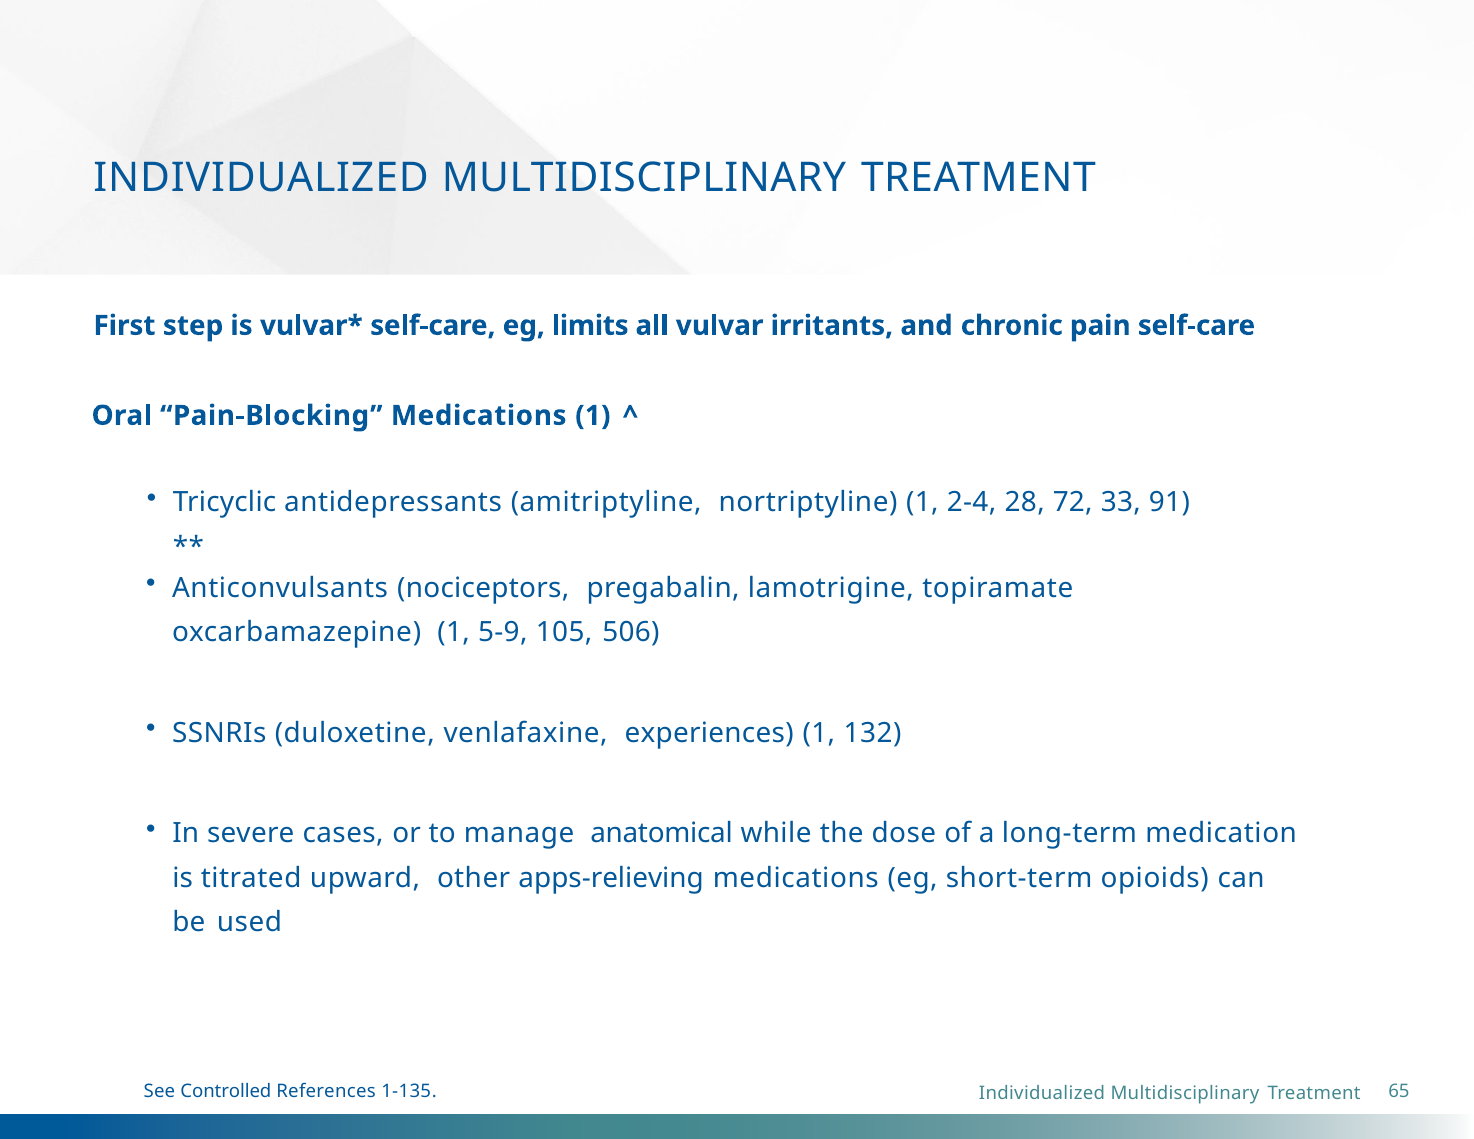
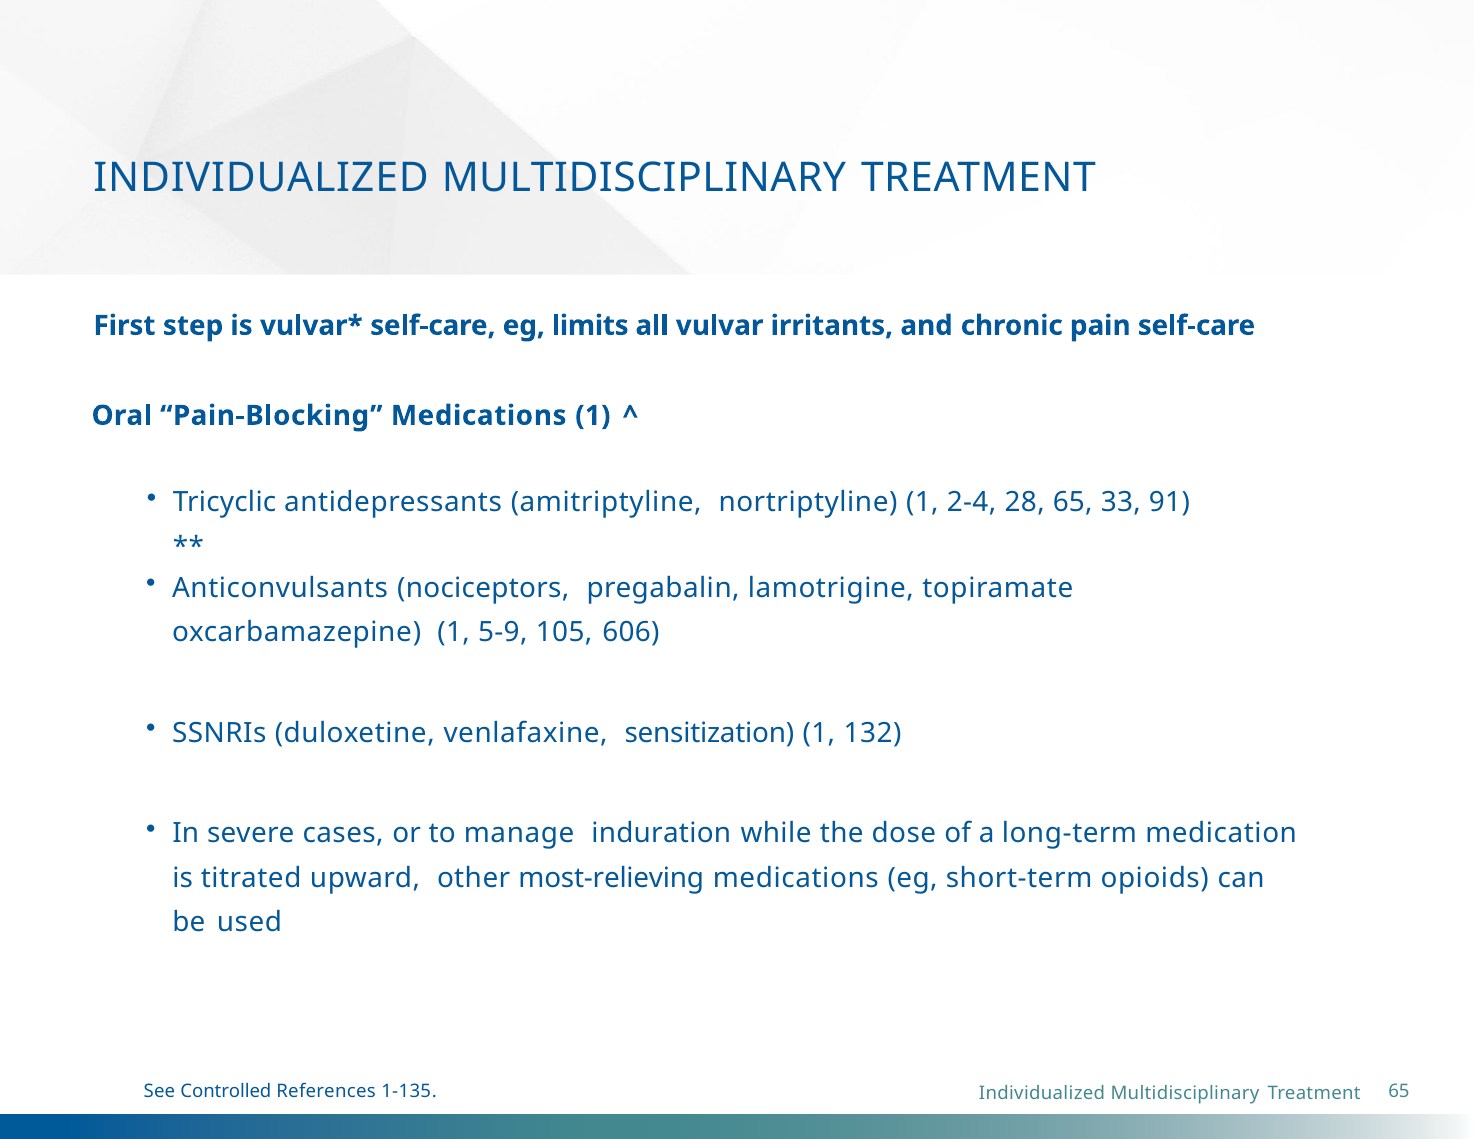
28 72: 72 -> 65
506: 506 -> 606
experiences: experiences -> sensitization
anatomical: anatomical -> induration
apps-relieving: apps-relieving -> most-relieving
